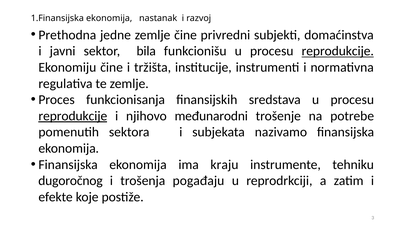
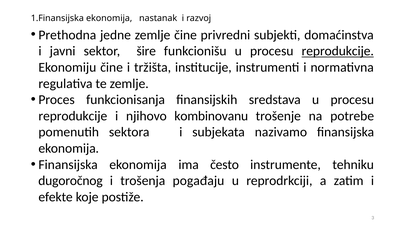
bila: bila -> šire
reprodukcije at (73, 116) underline: present -> none
međunarodni: međunarodni -> kombinovanu
kraju: kraju -> često
